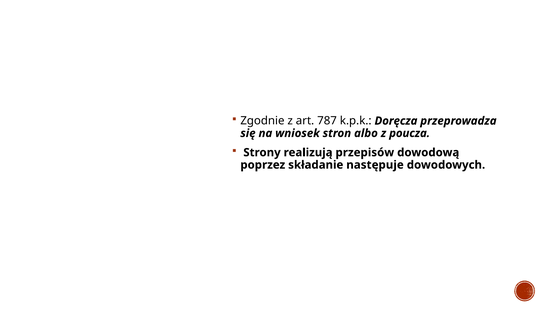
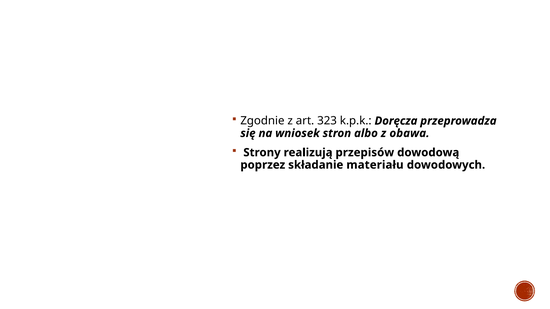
787: 787 -> 323
poucza: poucza -> obawa
następuje: następuje -> materiału
